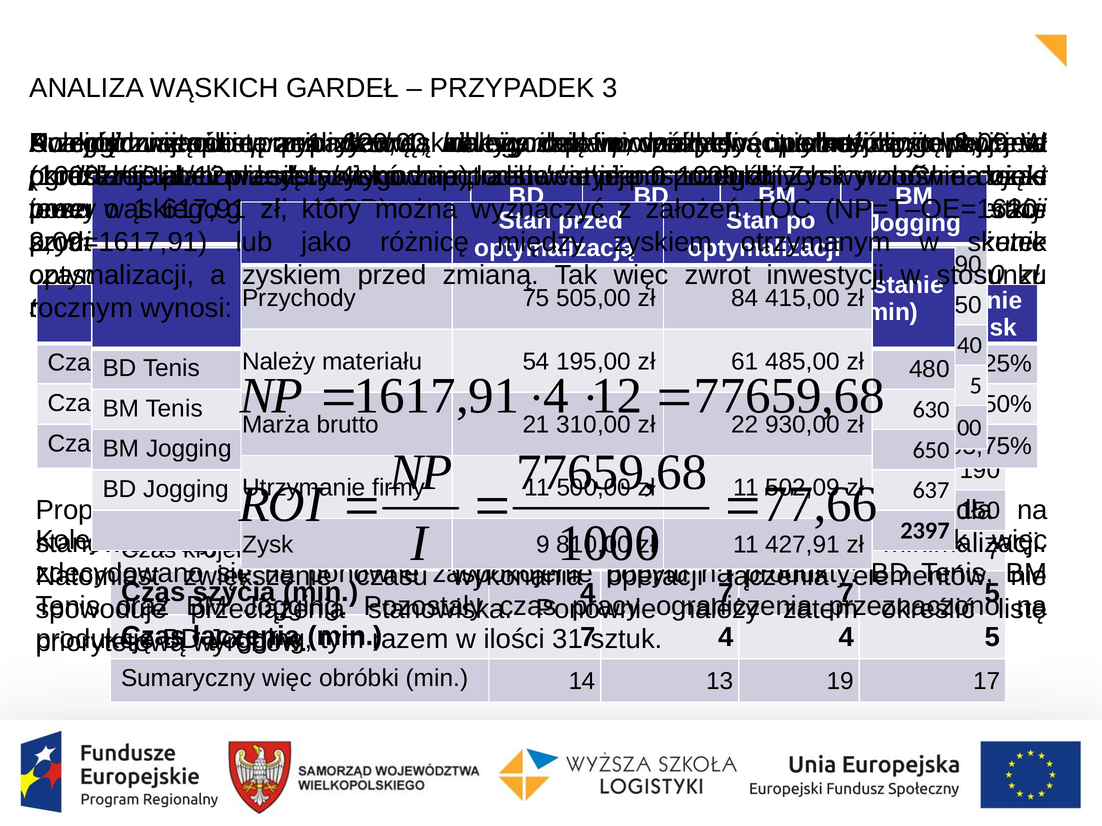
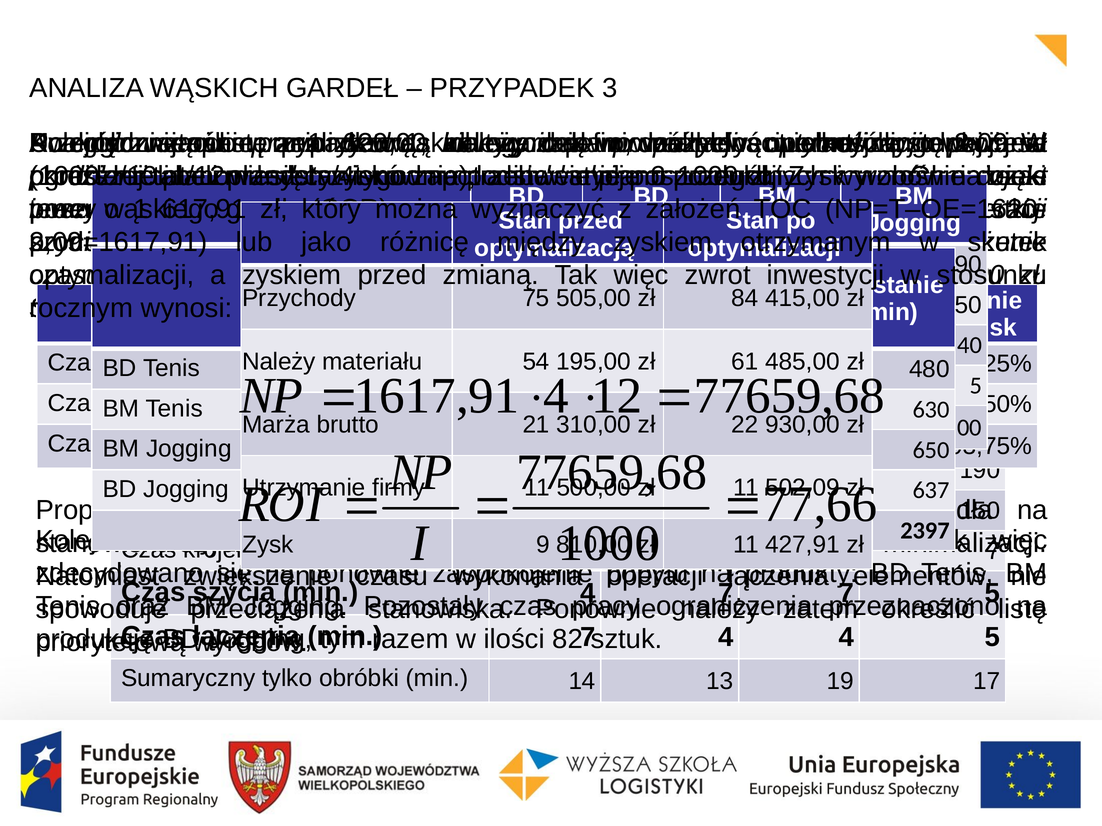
31: 31 -> 82
Sumaryczny więc: więc -> tylko
